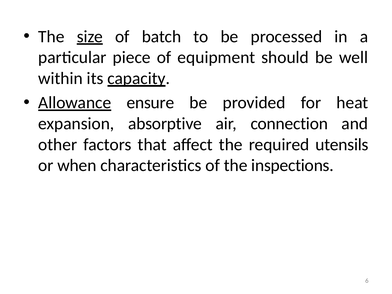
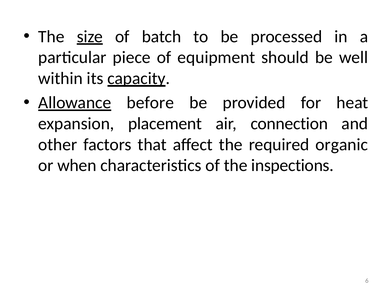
ensure: ensure -> before
absorptive: absorptive -> placement
utensils: utensils -> organic
